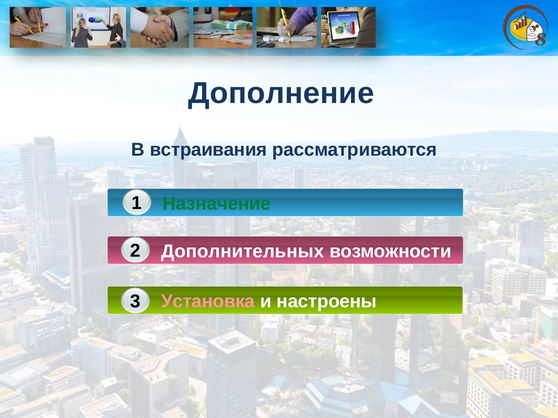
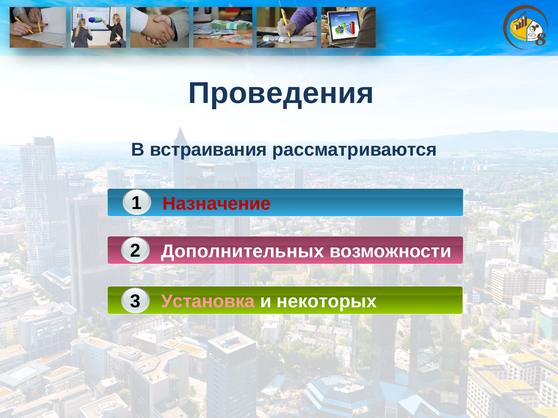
Дополнение: Дополнение -> Проведения
Назначение colour: green -> red
настроены: настроены -> некоторых
